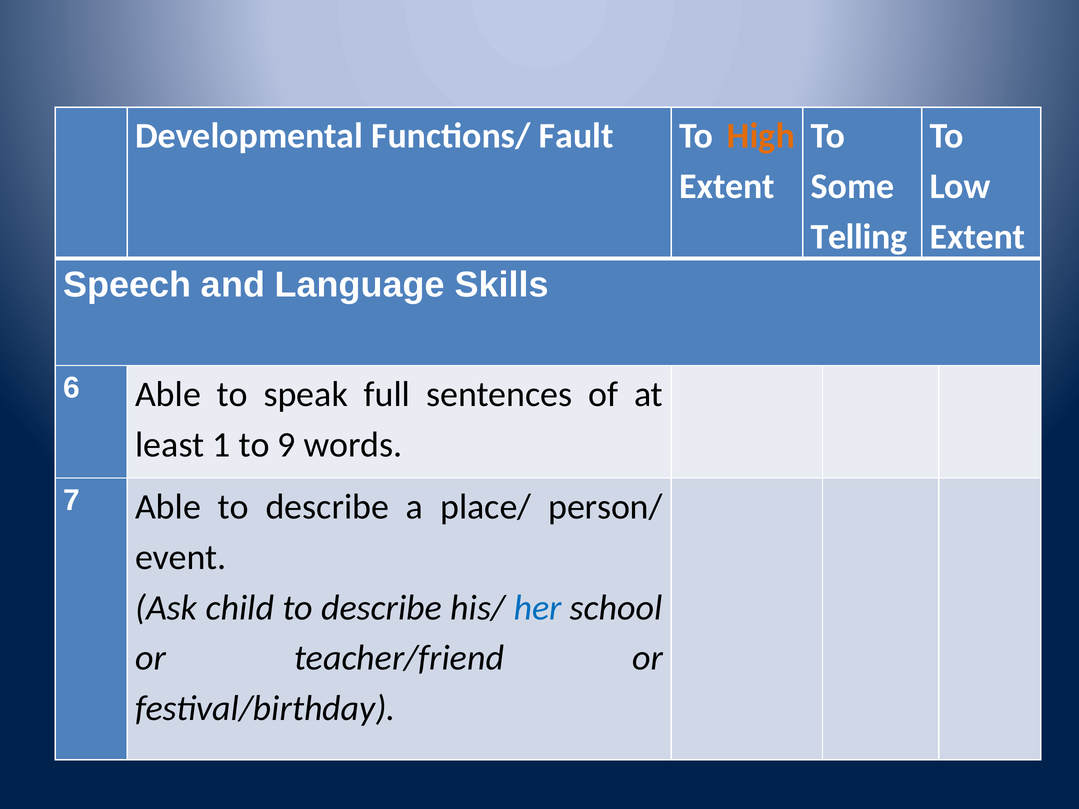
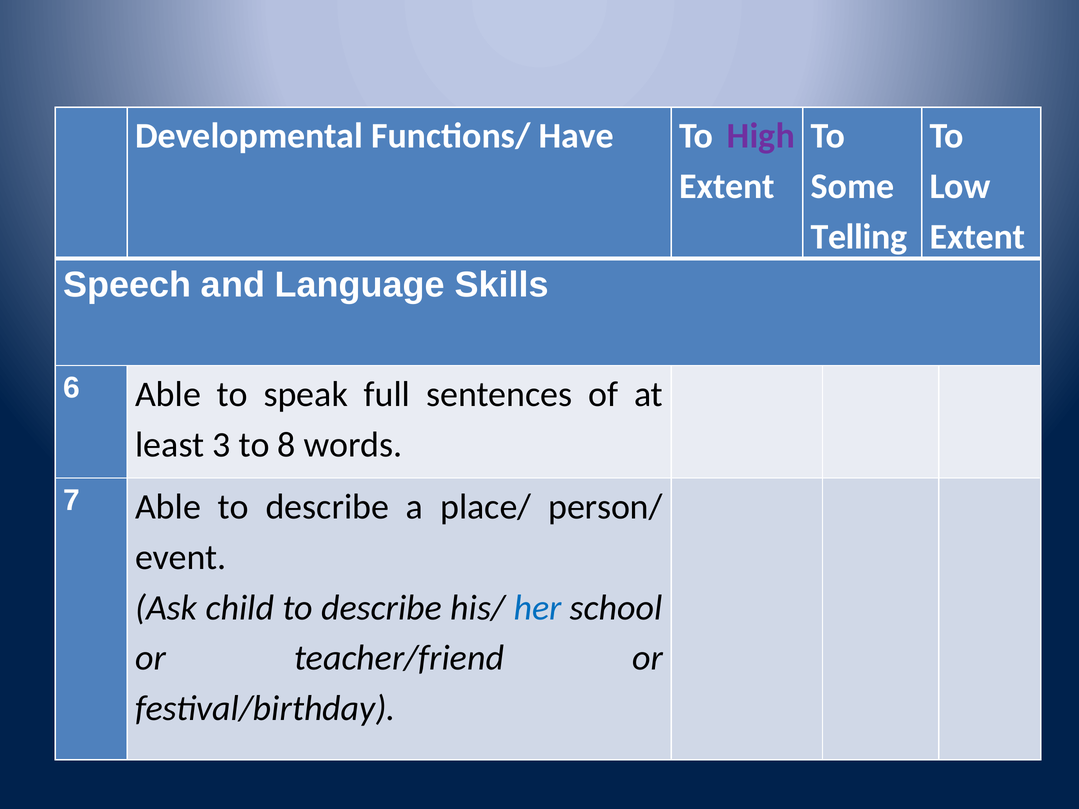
Fault: Fault -> Have
High colour: orange -> purple
1: 1 -> 3
9: 9 -> 8
